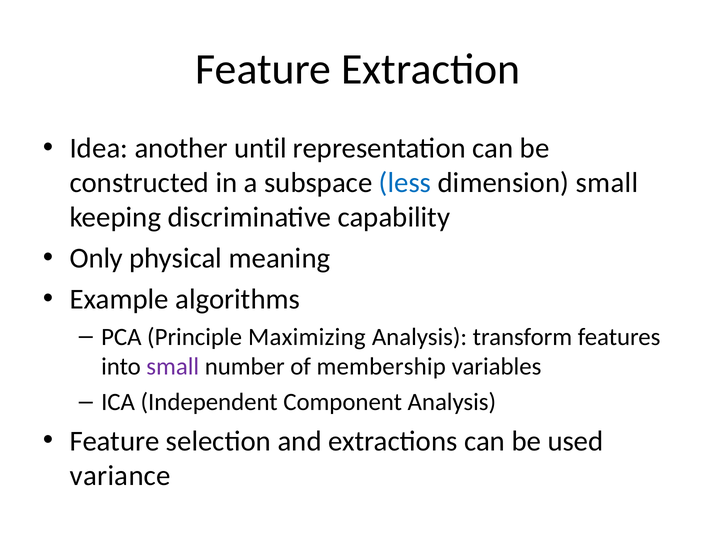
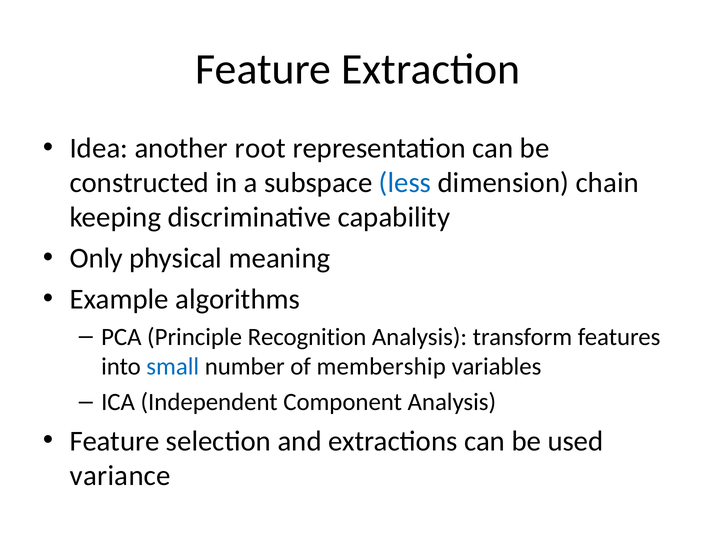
until: until -> root
dimension small: small -> chain
Maximizing: Maximizing -> Recognition
small at (173, 367) colour: purple -> blue
